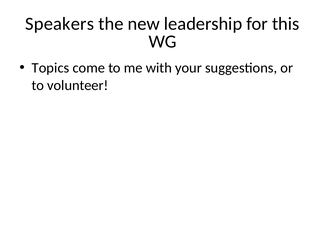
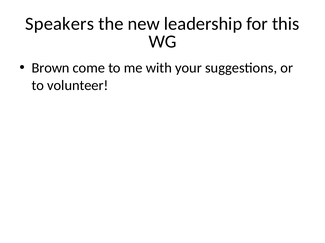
Topics: Topics -> Brown
